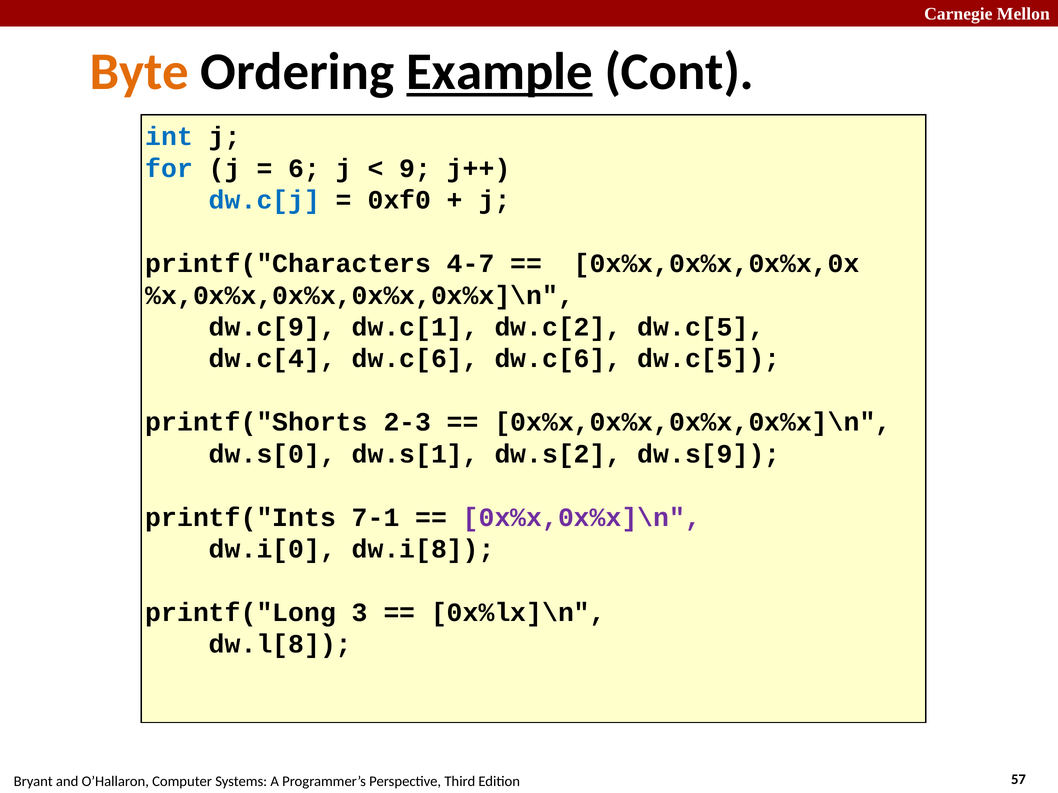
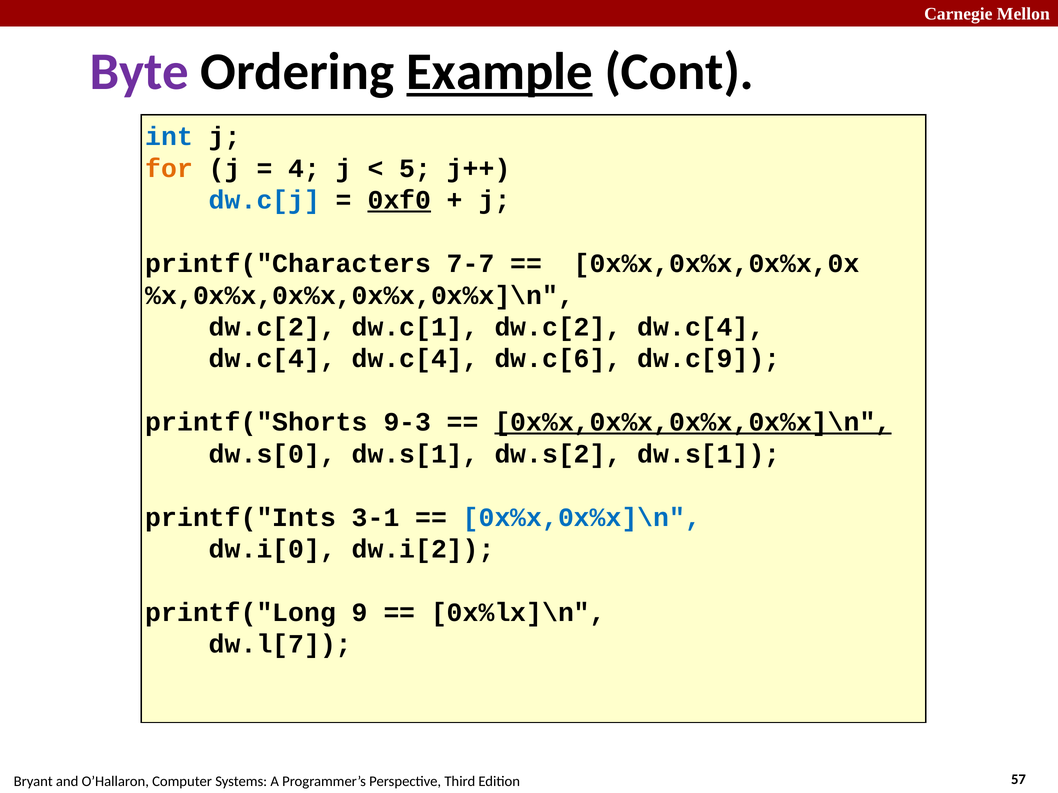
Byte colour: orange -> purple
for colour: blue -> orange
6: 6 -> 4
9: 9 -> 5
0xf0 underline: none -> present
4-7: 4-7 -> 7-7
dw.c[9 at (272, 327): dw.c[9 -> dw.c[2
dw.c[2 dw.c[5: dw.c[5 -> dw.c[4
dw.c[6 at (415, 359): dw.c[6 -> dw.c[4
dw.c[6 dw.c[5: dw.c[5 -> dw.c[9
2-3: 2-3 -> 9-3
0x%x,0x%x,0x%x,0x%x]\n underline: none -> present
dw.s[2 dw.s[9: dw.s[9 -> dw.s[1
7-1: 7-1 -> 3-1
0x%x,0x%x]\n colour: purple -> blue
dw.i[8: dw.i[8 -> dw.i[2
3: 3 -> 9
dw.l[8: dw.l[8 -> dw.l[7
